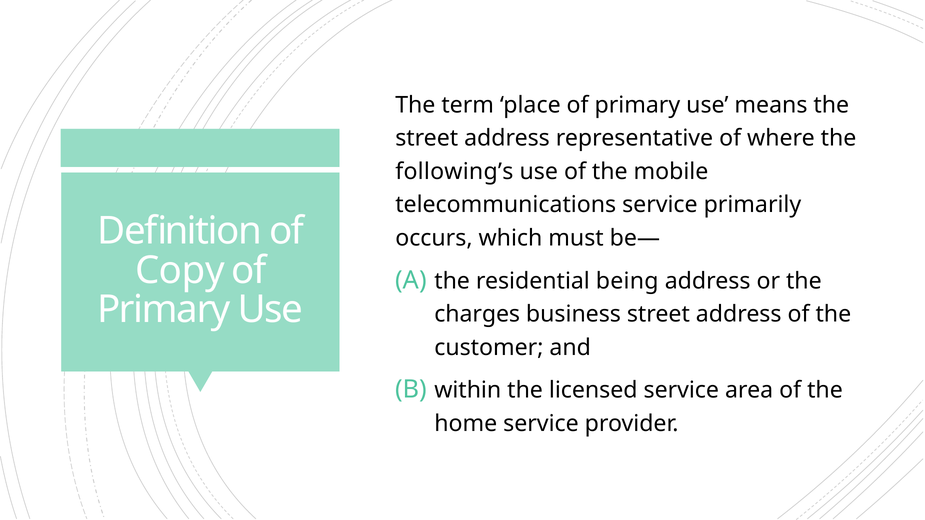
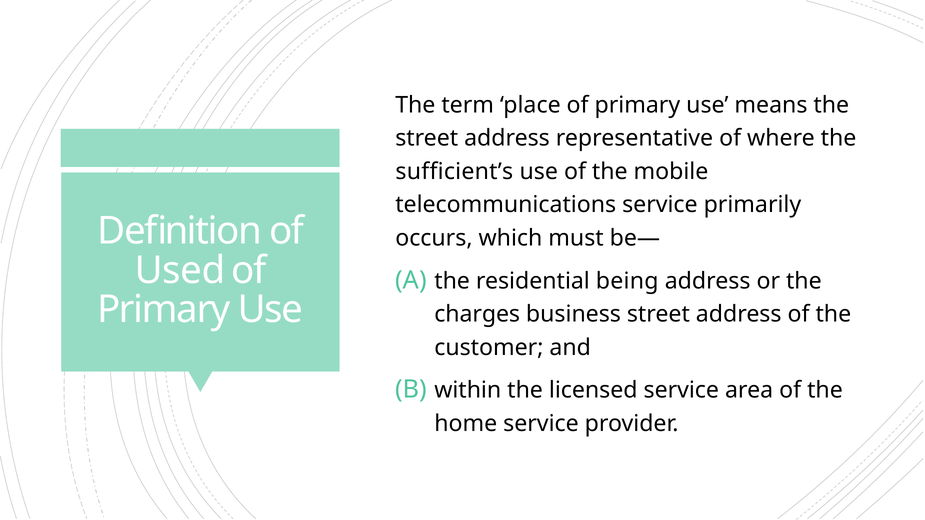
following’s: following’s -> sufficient’s
Copy: Copy -> Used
